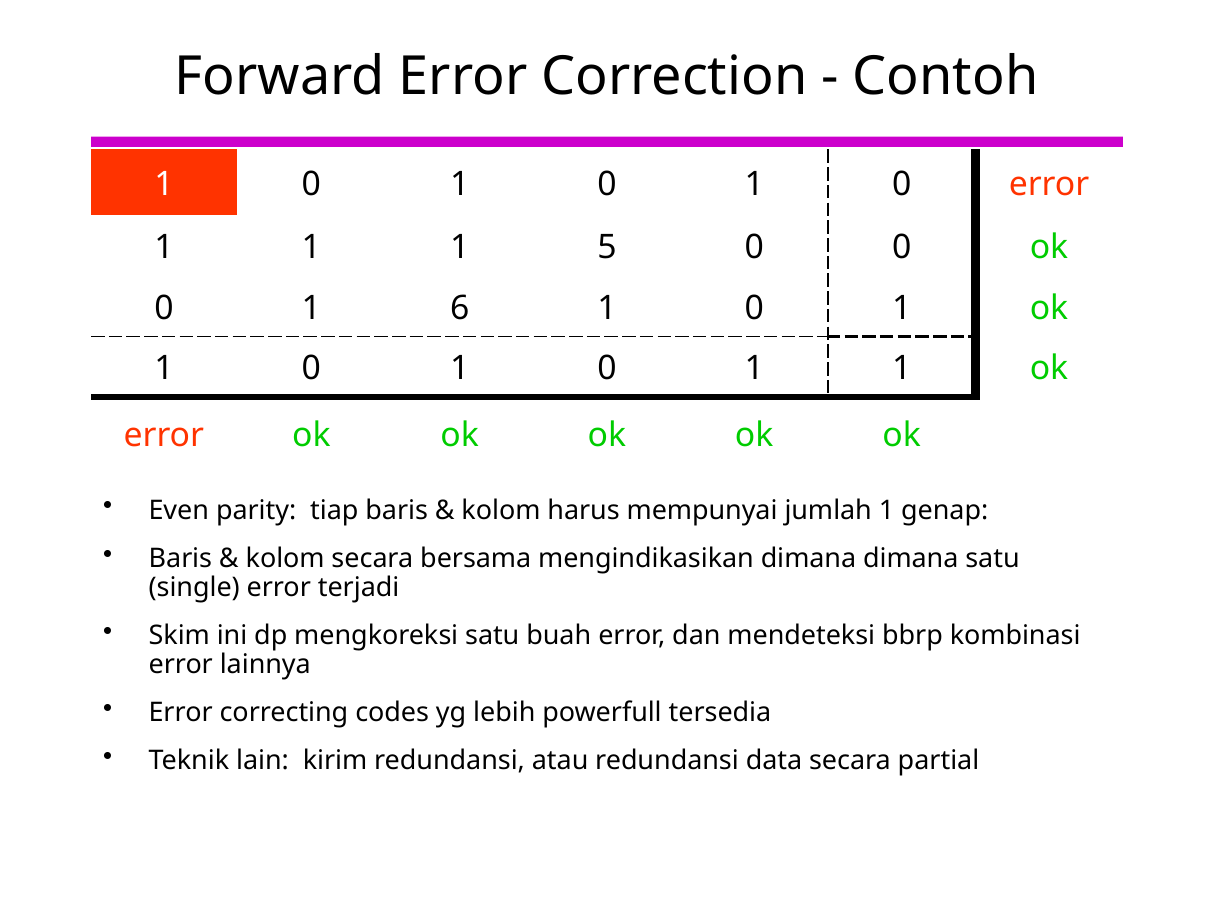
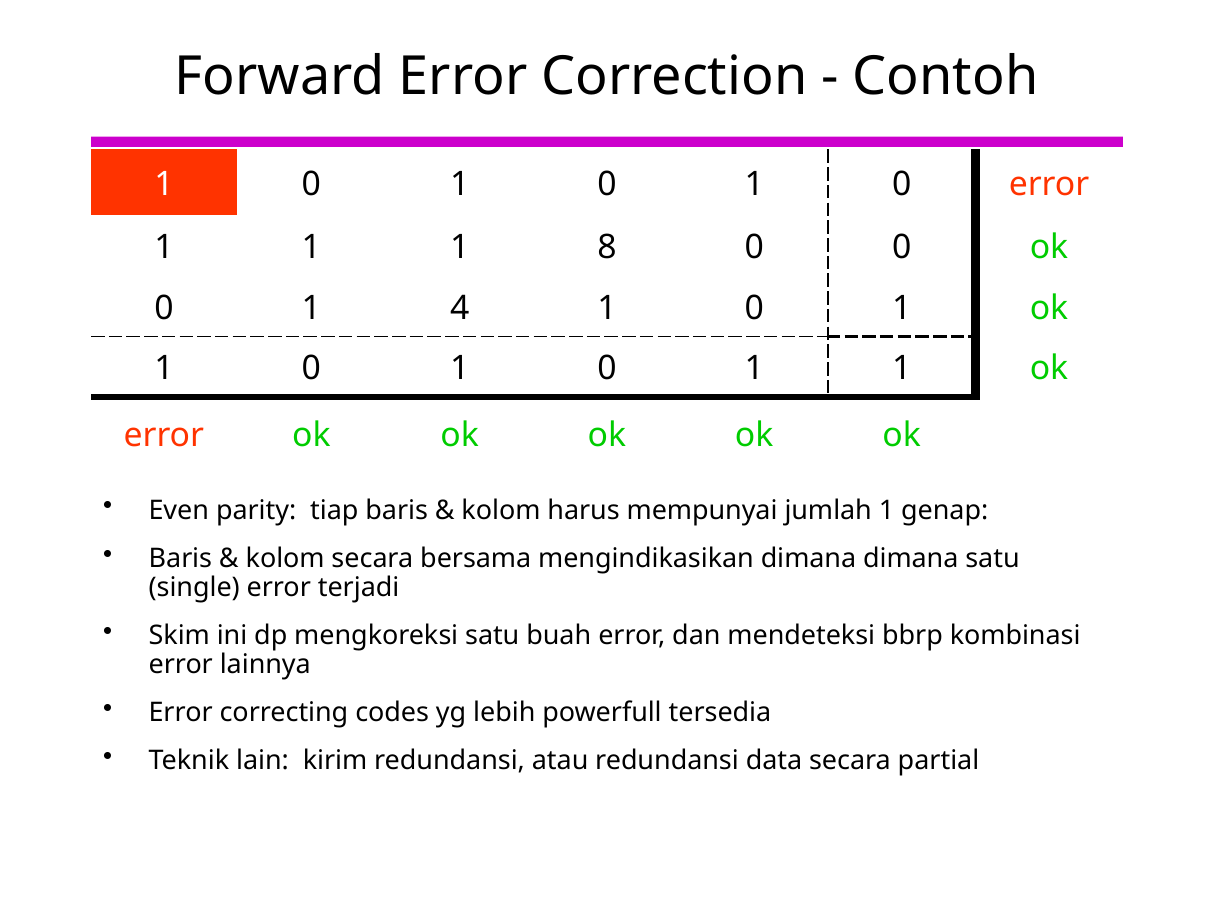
5: 5 -> 8
6: 6 -> 4
